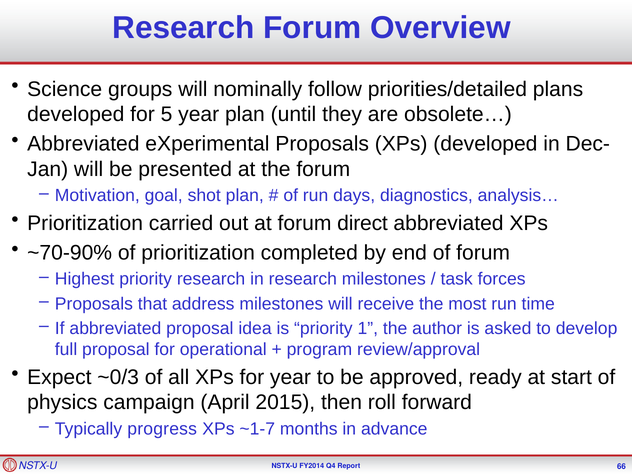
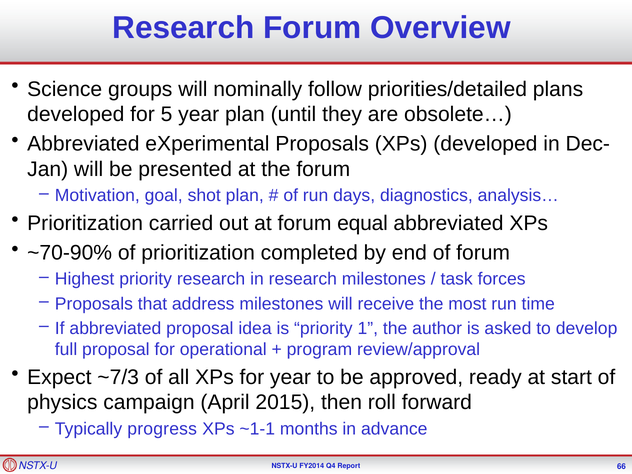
direct: direct -> equal
~0/3: ~0/3 -> ~7/3
~1-7: ~1-7 -> ~1-1
